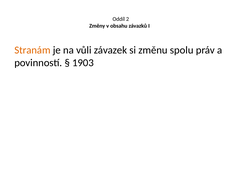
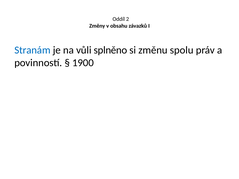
Stranám colour: orange -> blue
závazek: závazek -> splněno
1903: 1903 -> 1900
